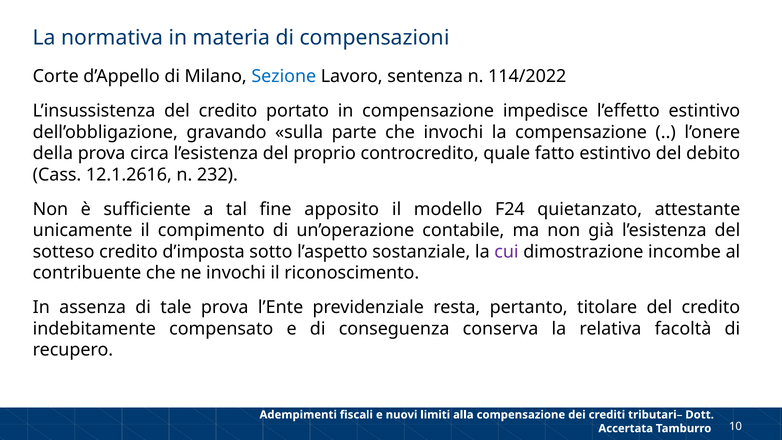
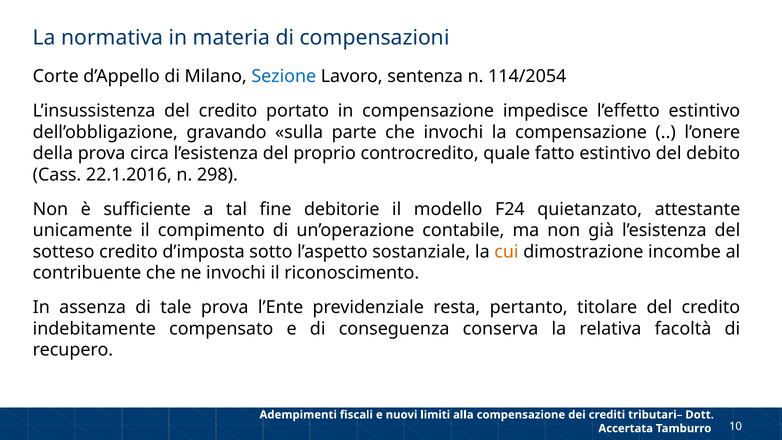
114/2022: 114/2022 -> 114/2054
12.1.2616: 12.1.2616 -> 22.1.2016
232: 232 -> 298
apposito: apposito -> debitorie
cui colour: purple -> orange
